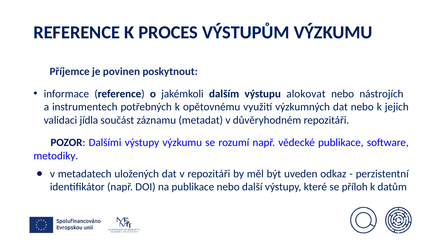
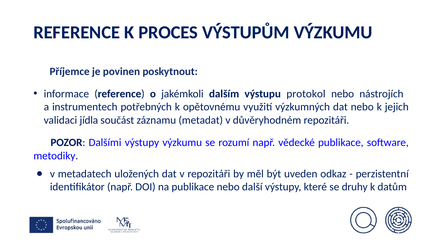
alokovat: alokovat -> protokol
příloh: příloh -> druhy
